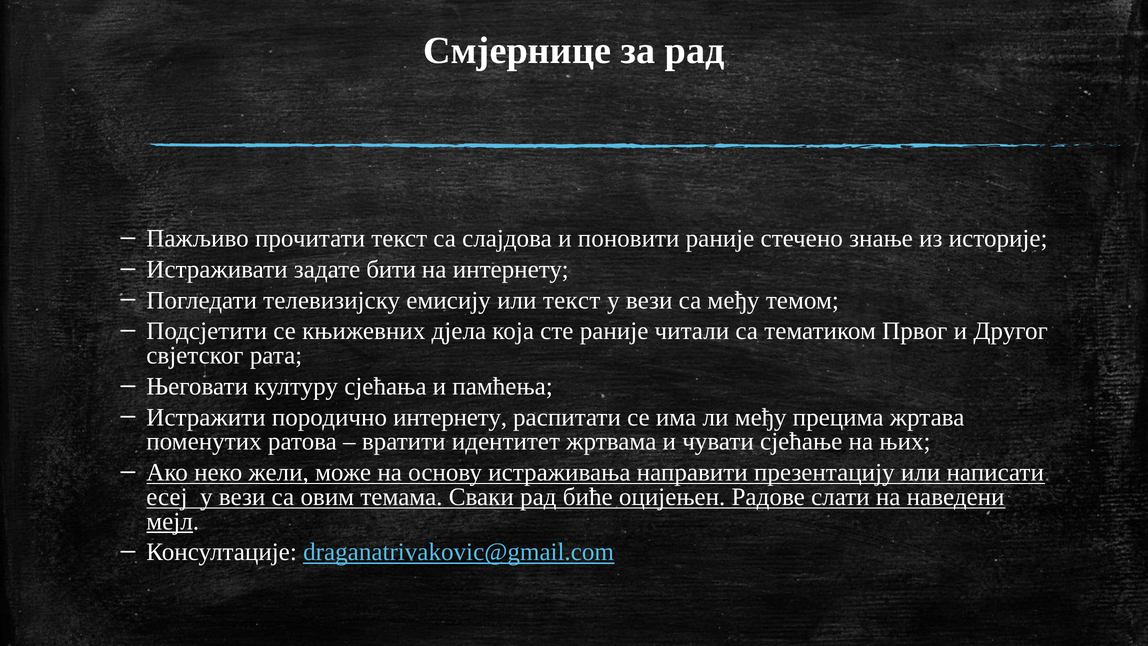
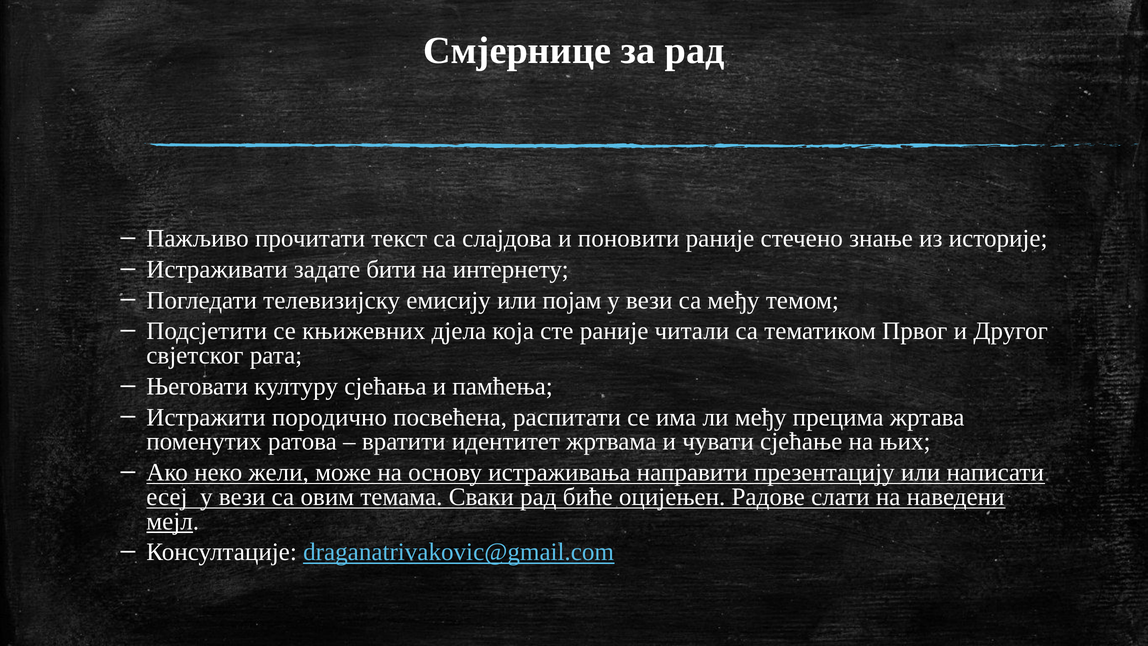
или текст: текст -> појам
породично интернету: интернету -> посвећена
